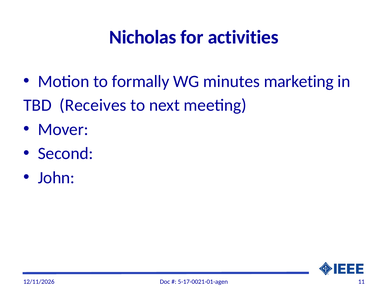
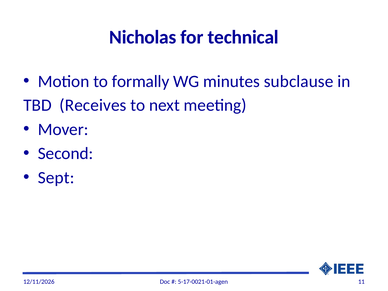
activities: activities -> technical
marketing: marketing -> subclause
John: John -> Sept
